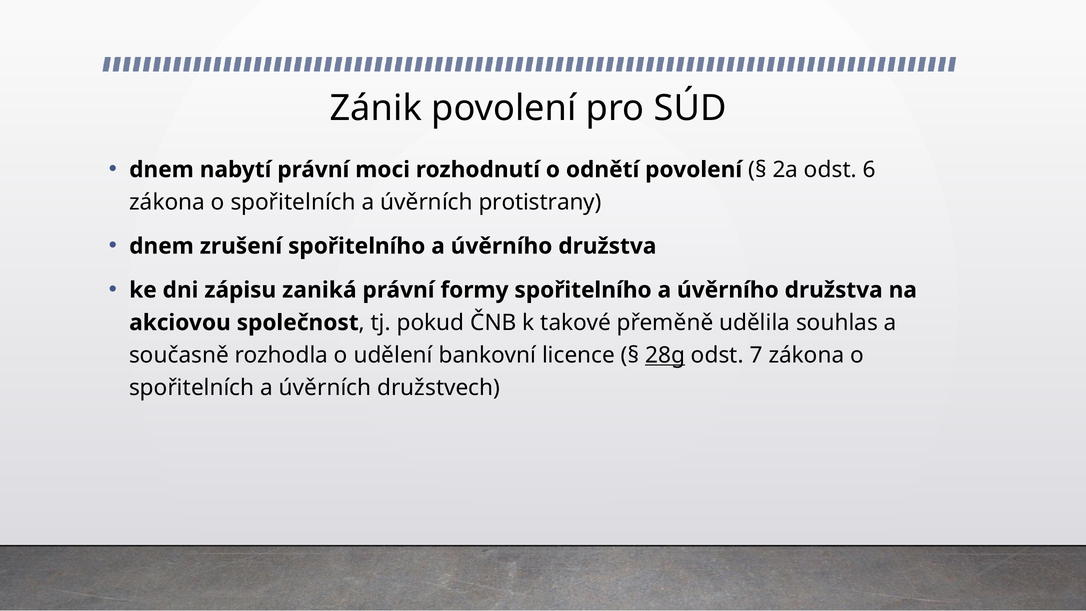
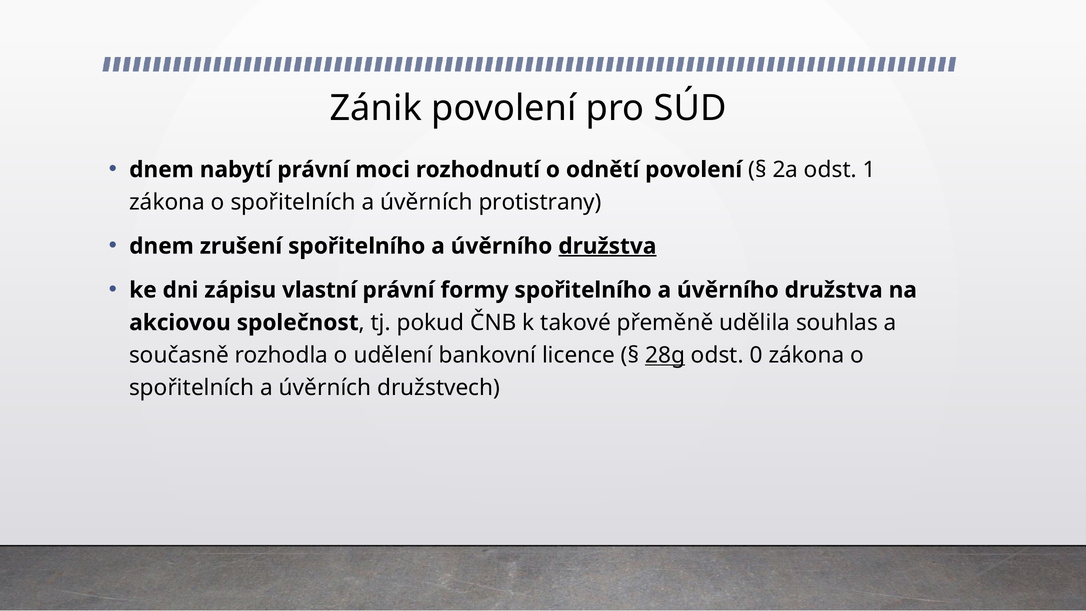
6: 6 -> 1
družstva at (607, 246) underline: none -> present
zaniká: zaniká -> vlastní
7: 7 -> 0
